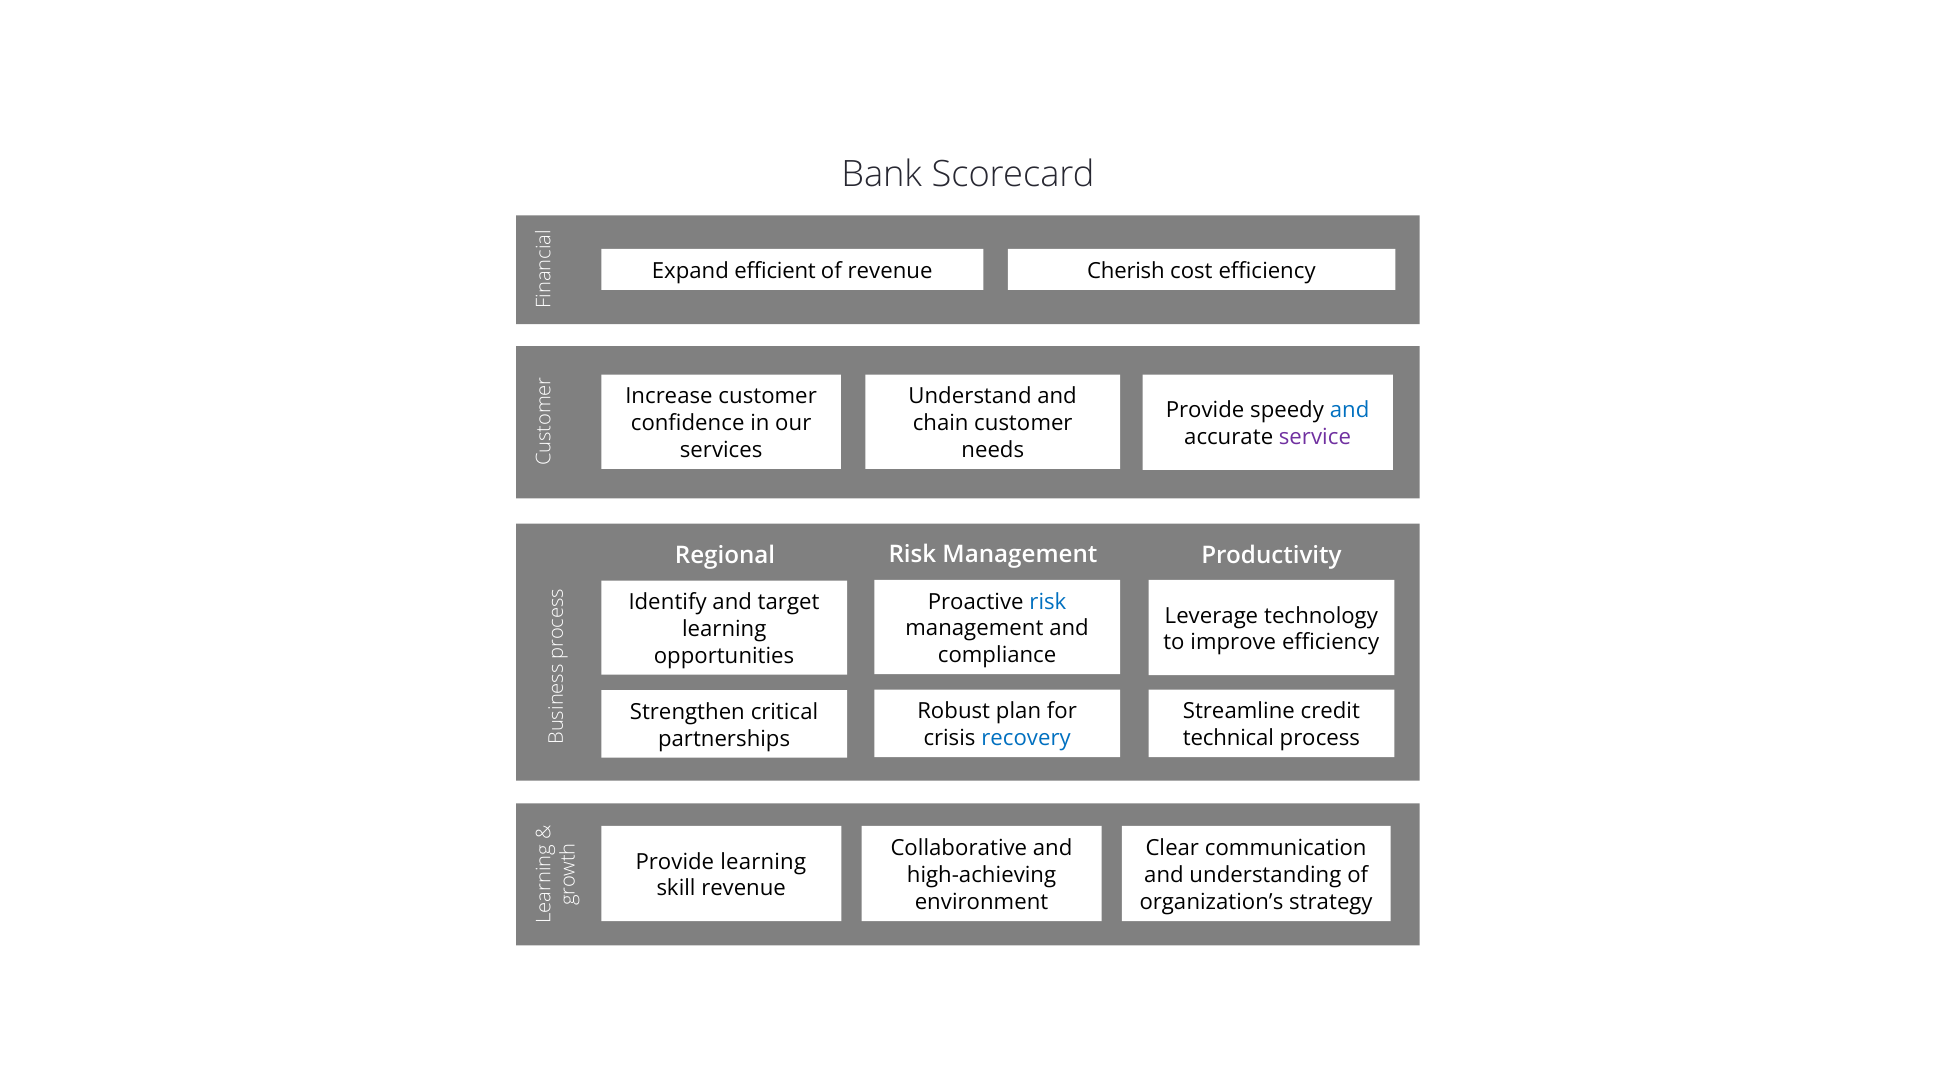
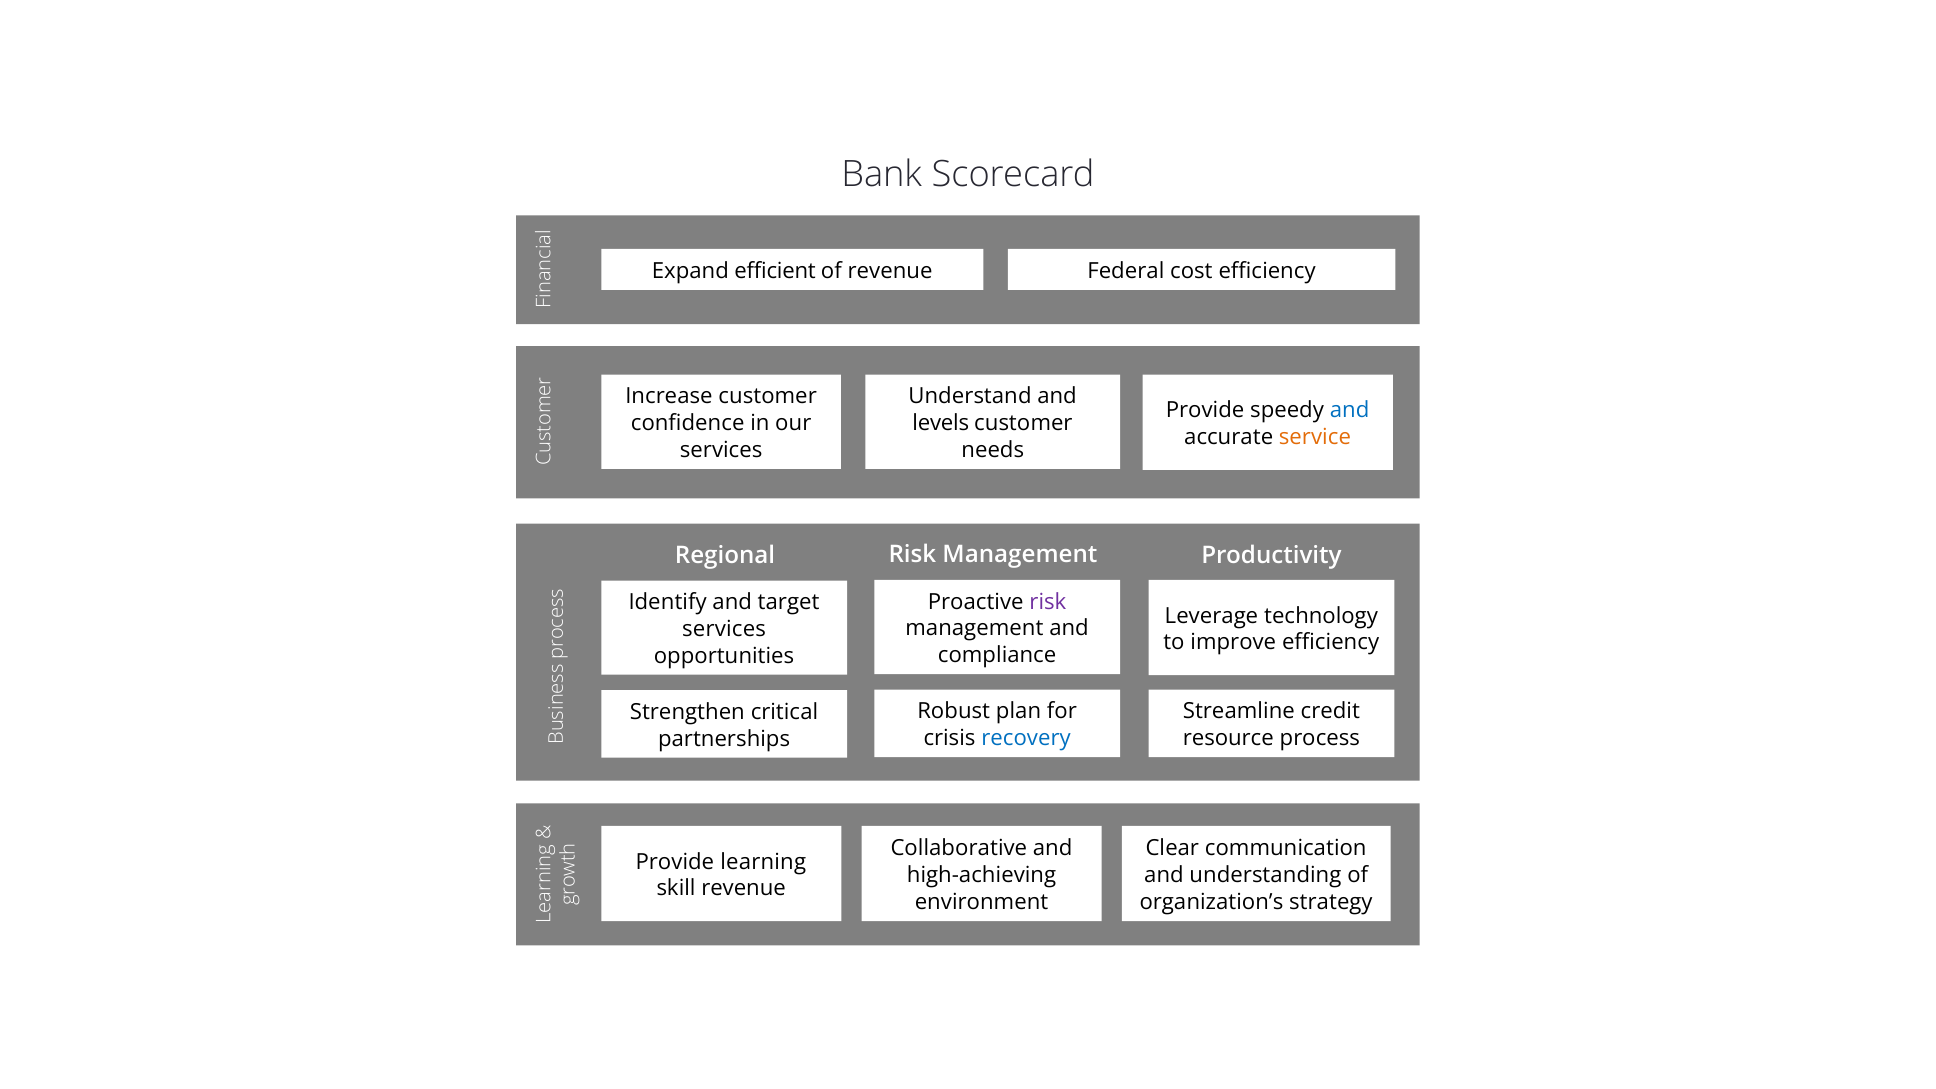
Cherish: Cherish -> Federal
chain: chain -> levels
service colour: purple -> orange
risk at (1048, 602) colour: blue -> purple
learning at (724, 629): learning -> services
technical: technical -> resource
